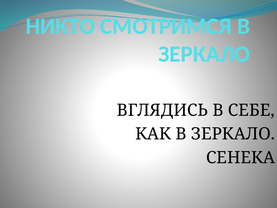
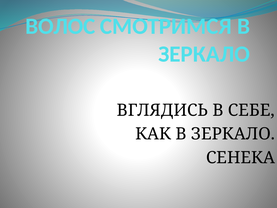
НИКТО: НИКТО -> ВОЛОС
